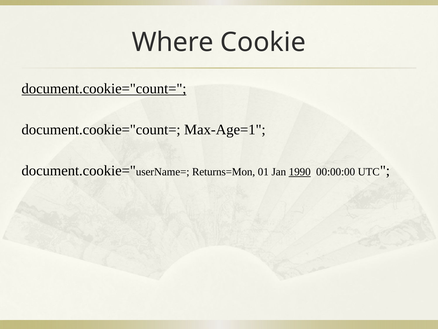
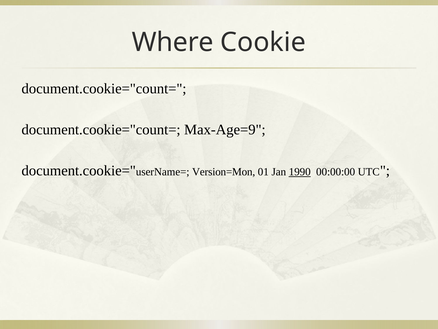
document.cookie="count= at (104, 89) underline: present -> none
Max-Age=1: Max-Age=1 -> Max-Age=9
Returns=Mon: Returns=Mon -> Version=Mon
